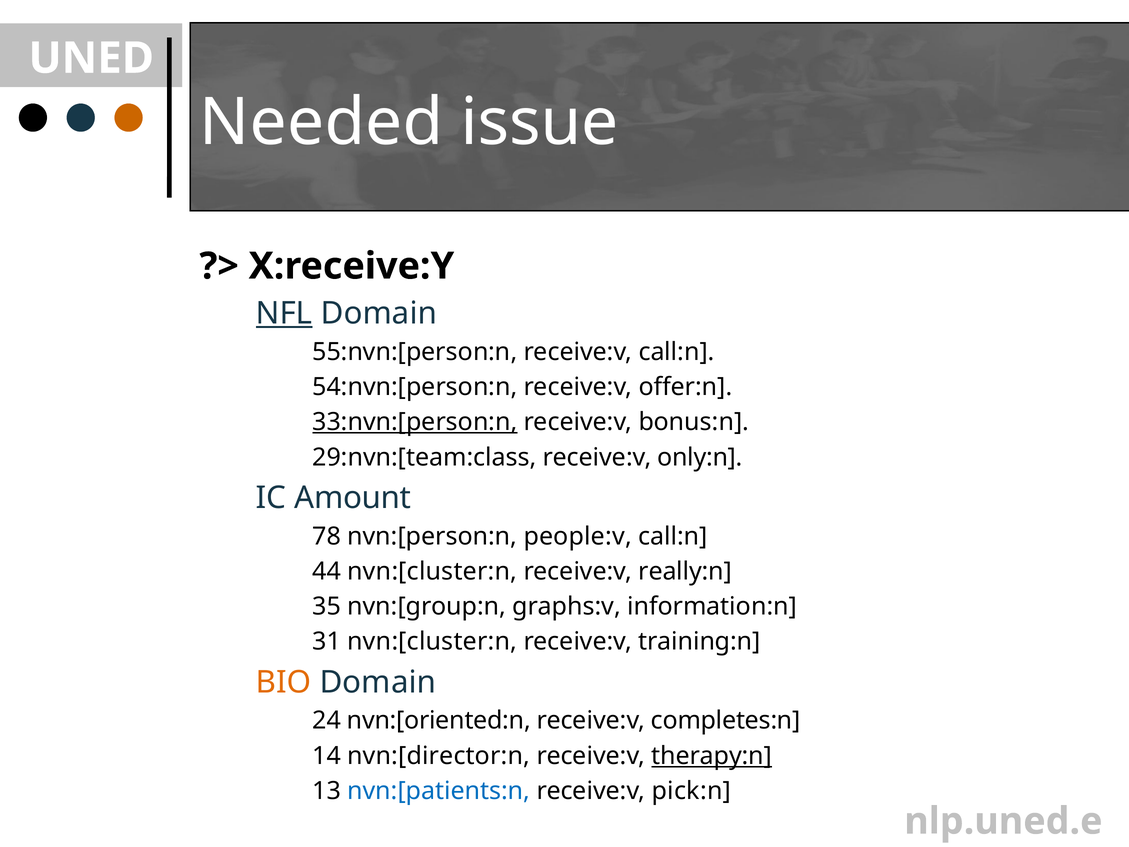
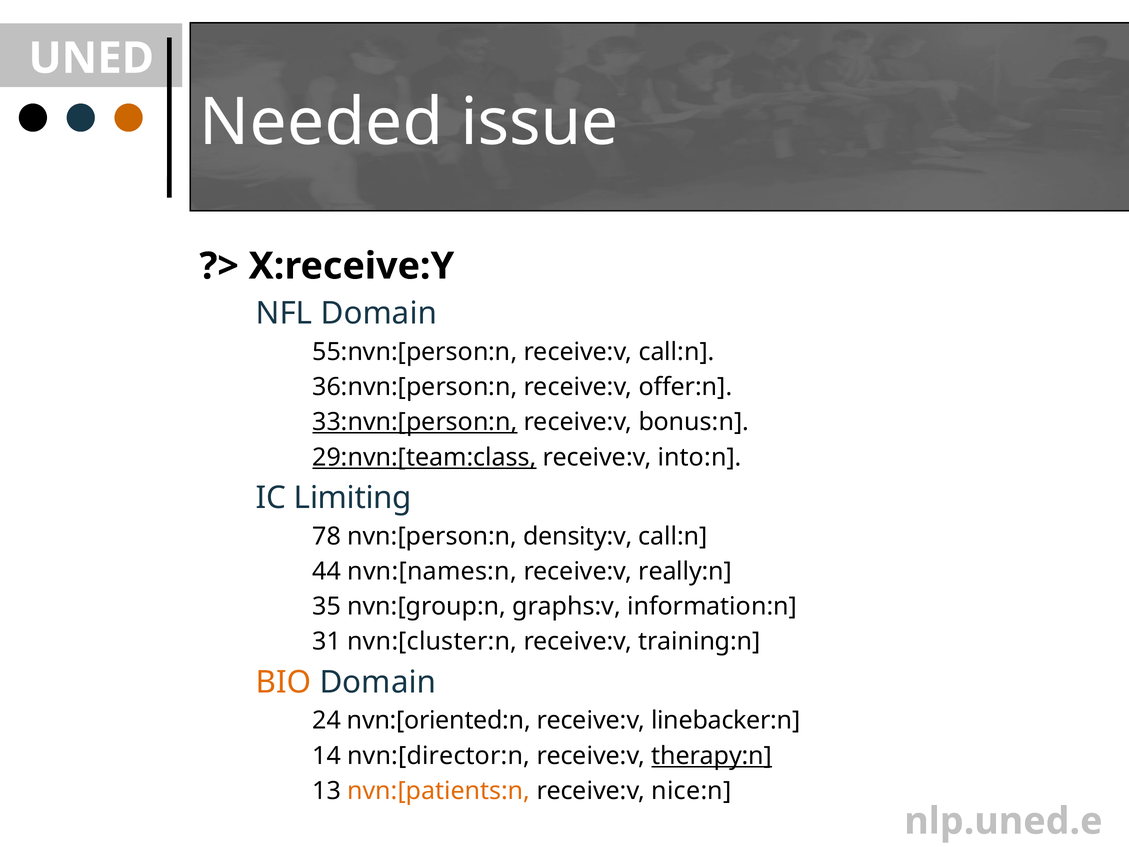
NFL underline: present -> none
54:nvn:[person:n: 54:nvn:[person:n -> 36:nvn:[person:n
29:nvn:[team:class underline: none -> present
only:n: only:n -> into:n
Amount: Amount -> Limiting
people:v: people:v -> density:v
44 nvn:[cluster:n: nvn:[cluster:n -> nvn:[names:n
completes:n: completes:n -> linebacker:n
nvn:[patients:n colour: blue -> orange
pick:n: pick:n -> nice:n
